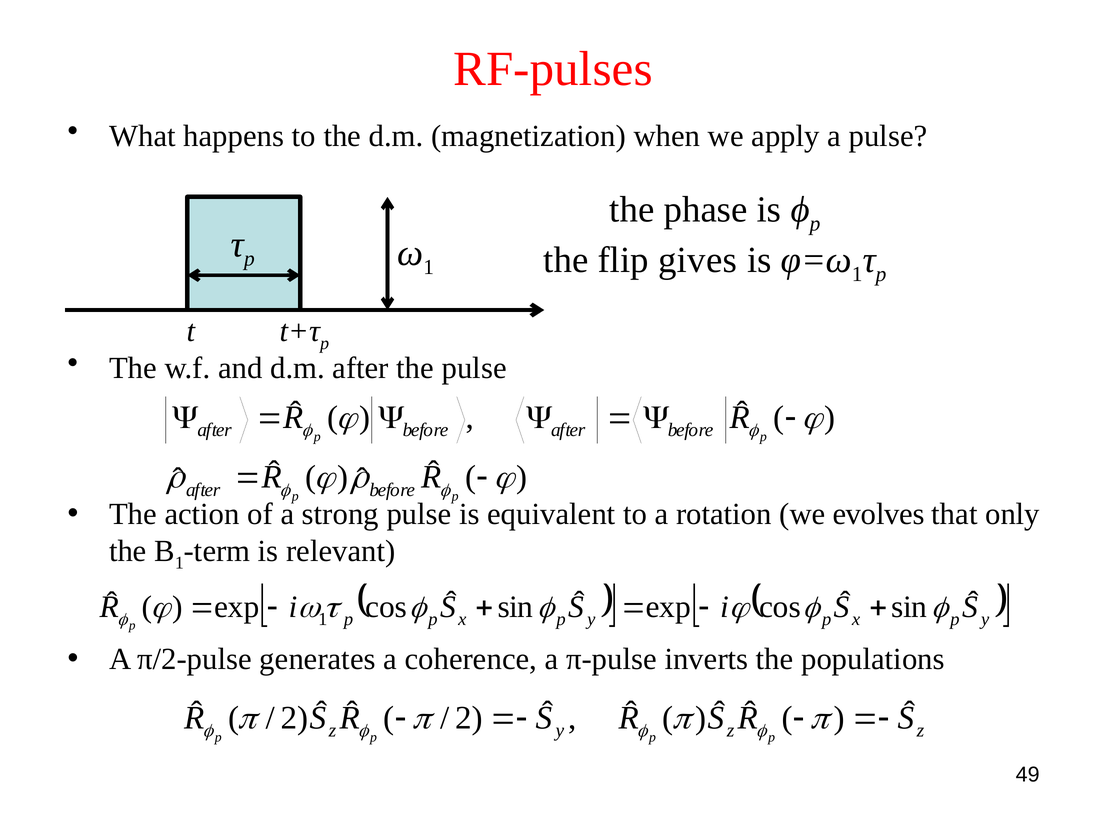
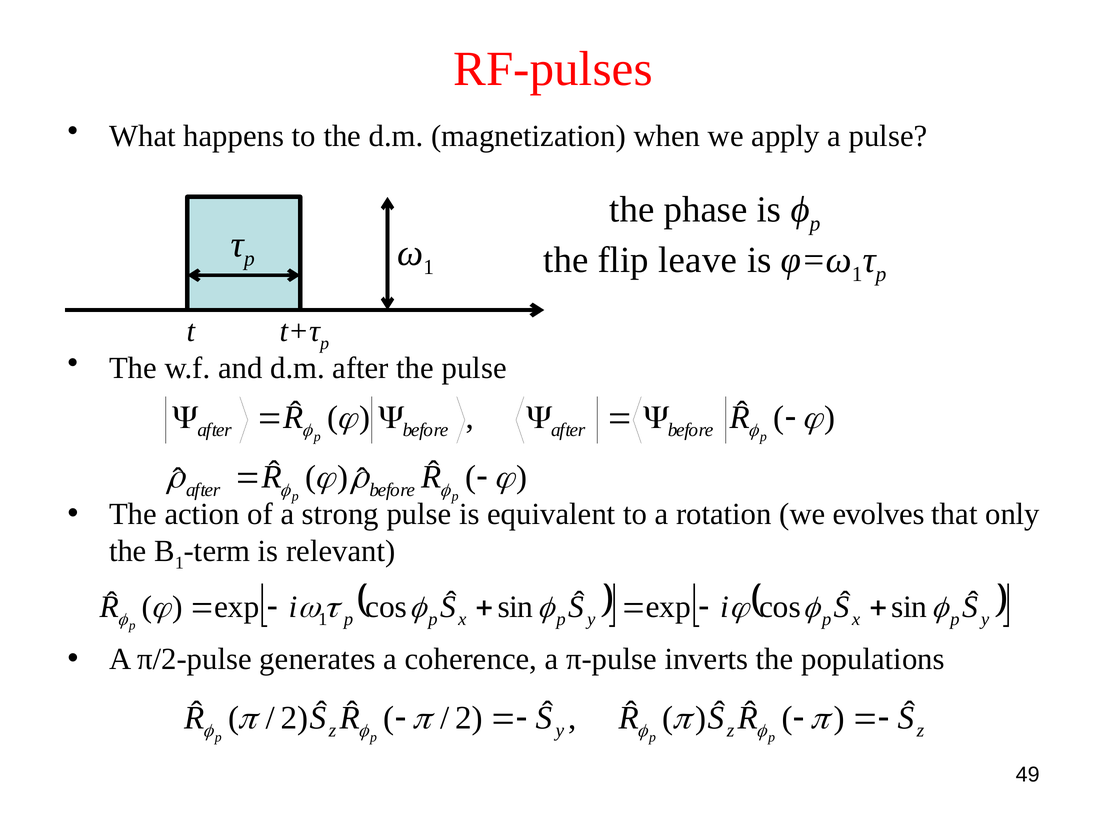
gives: gives -> leave
